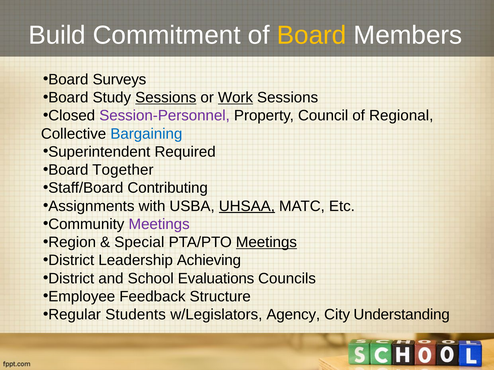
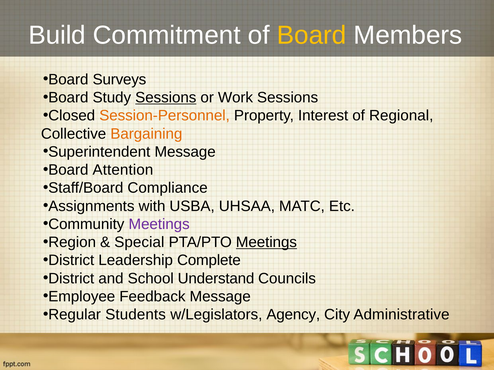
Work underline: present -> none
Session-Personnel colour: purple -> orange
Council: Council -> Interest
Bargaining colour: blue -> orange
Superintendent Required: Required -> Message
Together: Together -> Attention
Contributing: Contributing -> Compliance
UHSAA underline: present -> none
Achieving: Achieving -> Complete
Evaluations: Evaluations -> Understand
Feedback Structure: Structure -> Message
Understanding: Understanding -> Administrative
